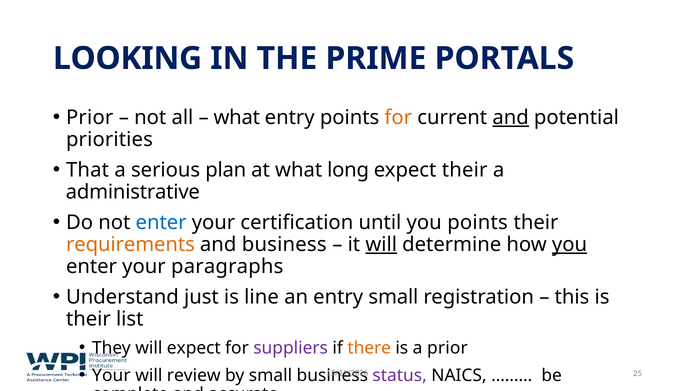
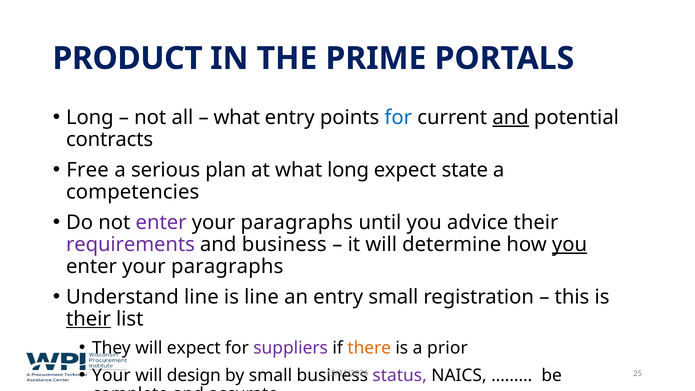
LOOKING: LOOKING -> PRODUCT
Prior at (90, 118): Prior -> Long
for at (398, 118) colour: orange -> blue
priorities: priorities -> contracts
That: That -> Free
expect their: their -> state
administrative: administrative -> competencies
enter at (161, 222) colour: blue -> purple
certification at (297, 222): certification -> paragraphs
you points: points -> advice
requirements colour: orange -> purple
will at (381, 244) underline: present -> none
Understand just: just -> line
their at (88, 319) underline: none -> present
review: review -> design
